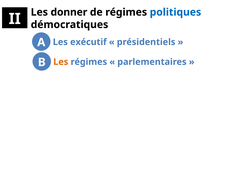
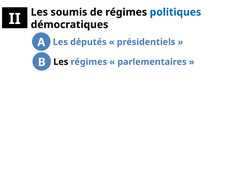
donner: donner -> soumis
exécutif: exécutif -> députés
Les at (61, 62) colour: orange -> black
